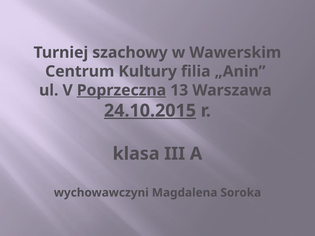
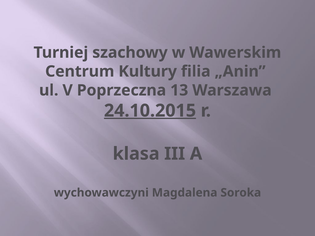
Poprzeczna underline: present -> none
